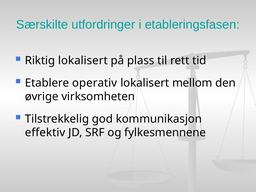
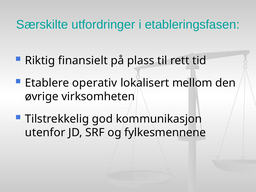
Riktig lokalisert: lokalisert -> finansielt
effektiv: effektiv -> utenfor
